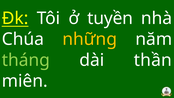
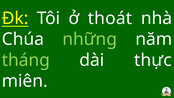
tuyền: tuyền -> thoát
những colour: yellow -> light green
thần: thần -> thực
